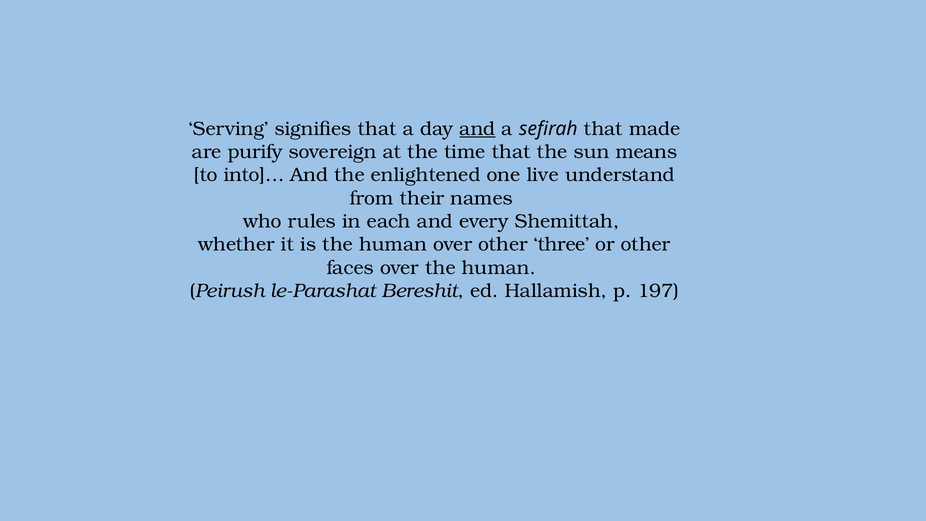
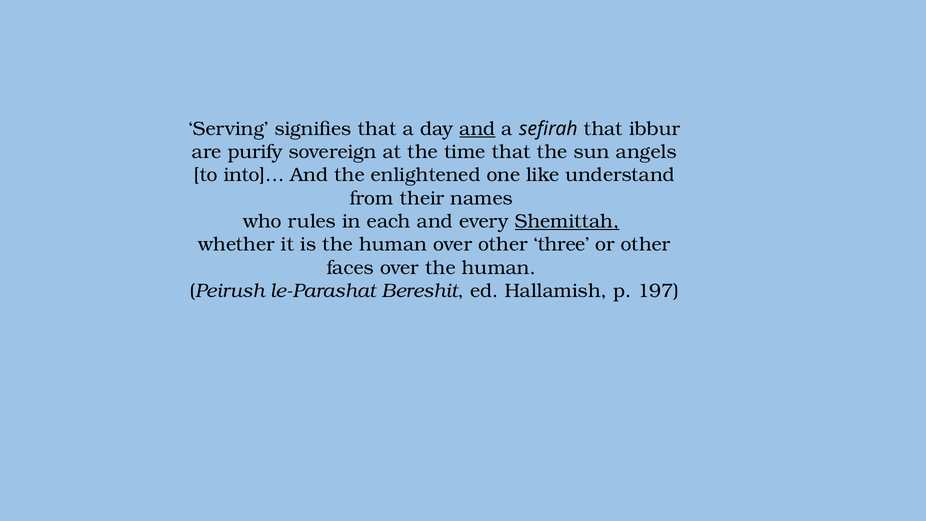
made: made -> ibbur
means: means -> angels
live: live -> like
Shemittah underline: none -> present
